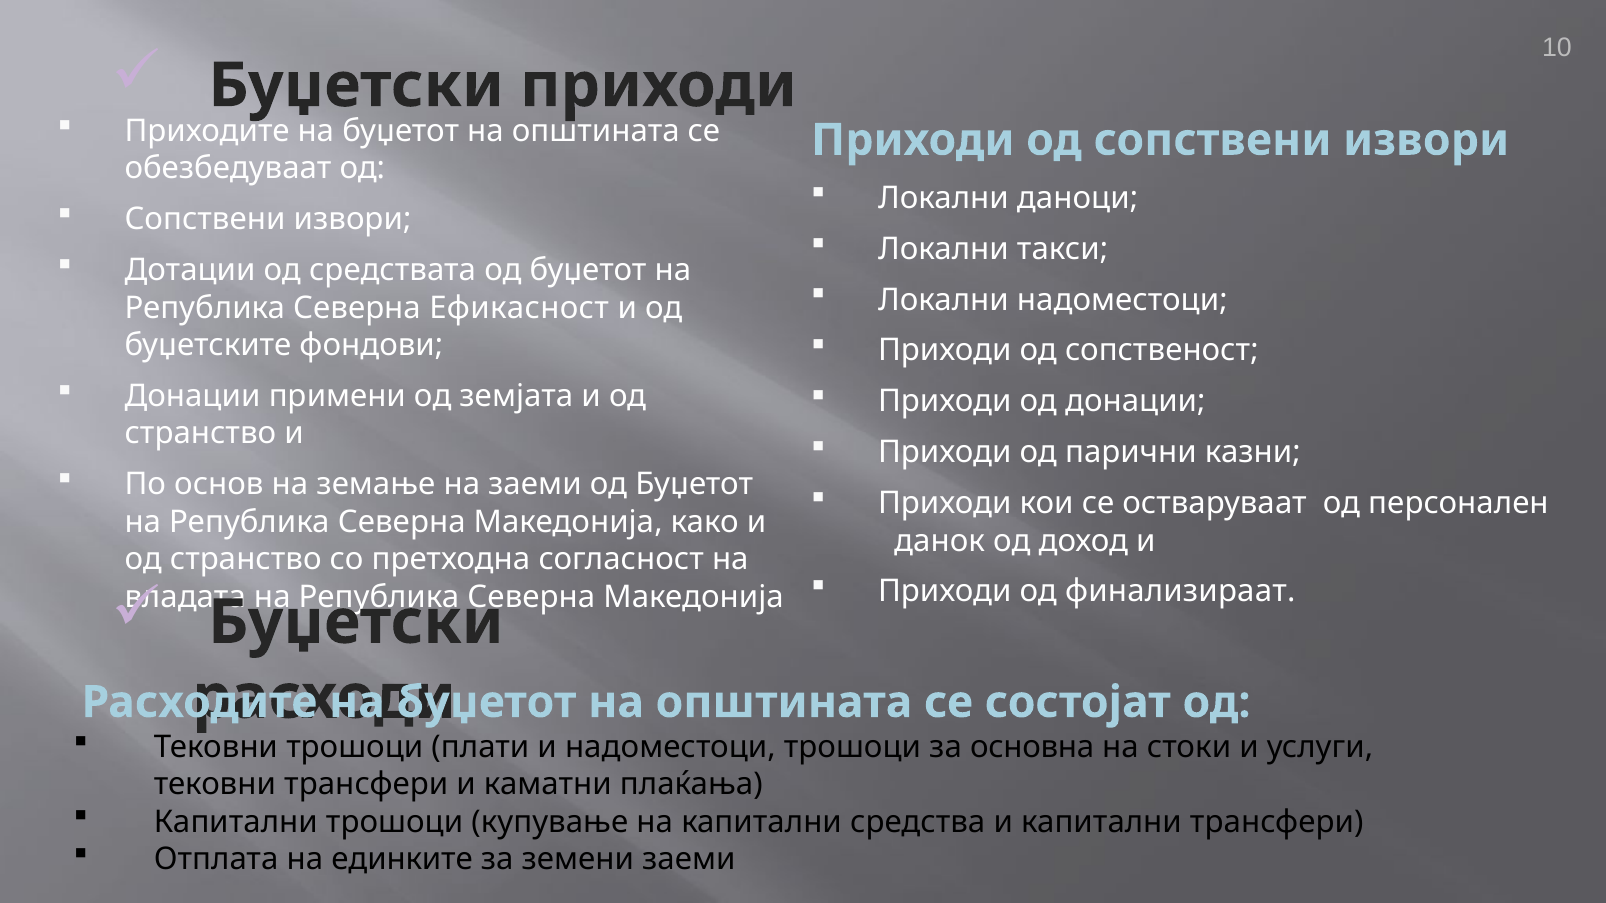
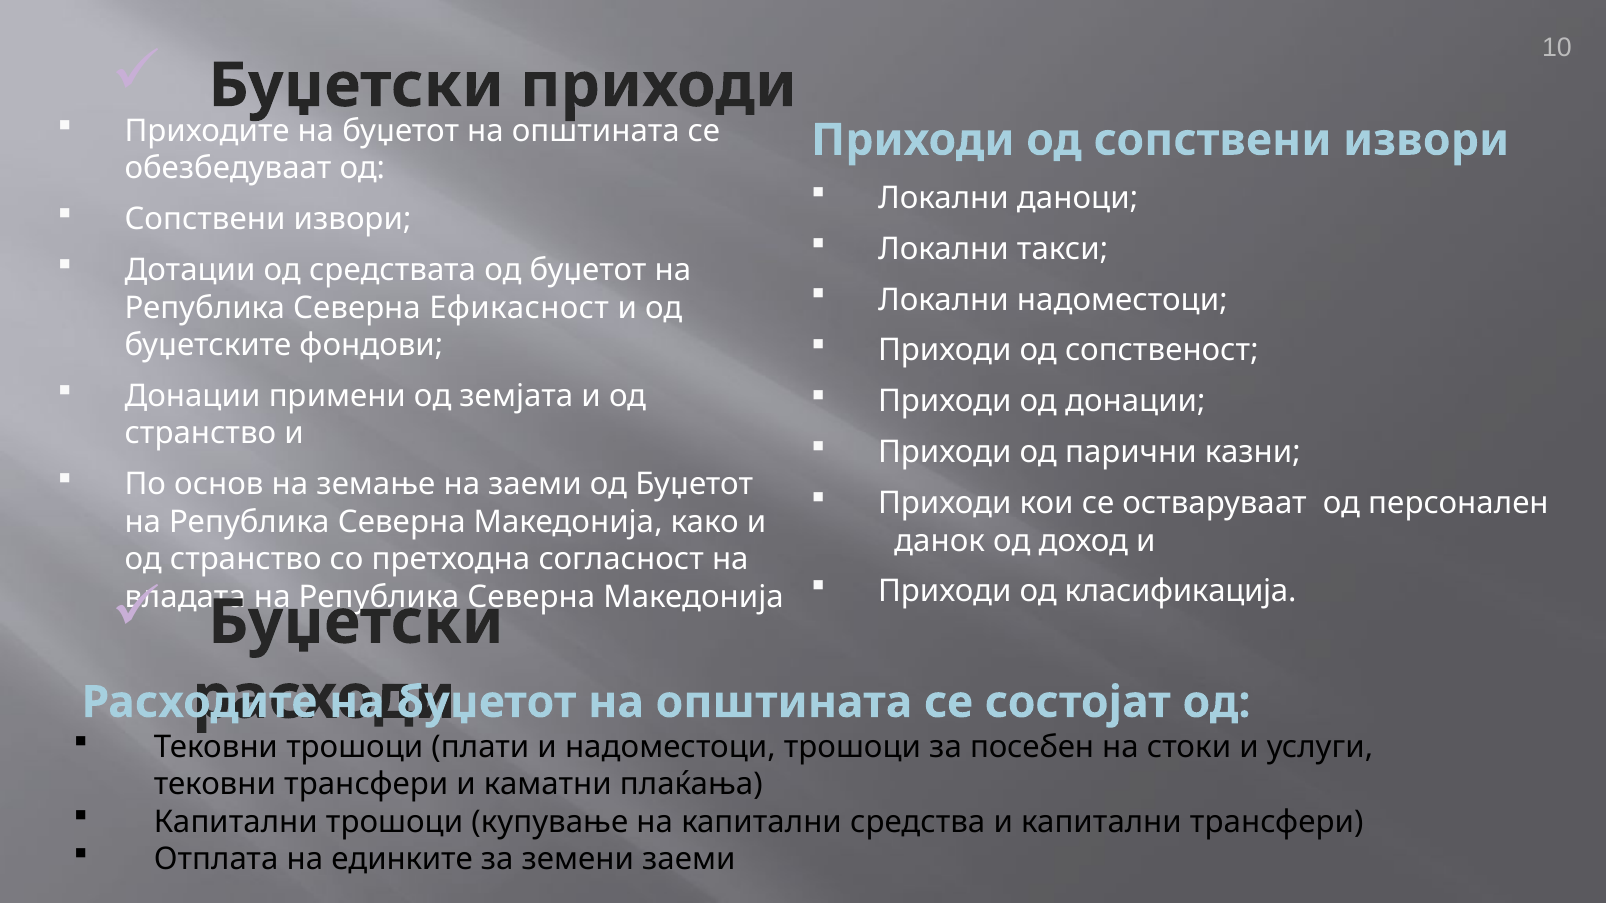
финализираат: финализираат -> класификација
основна: основна -> посебен
